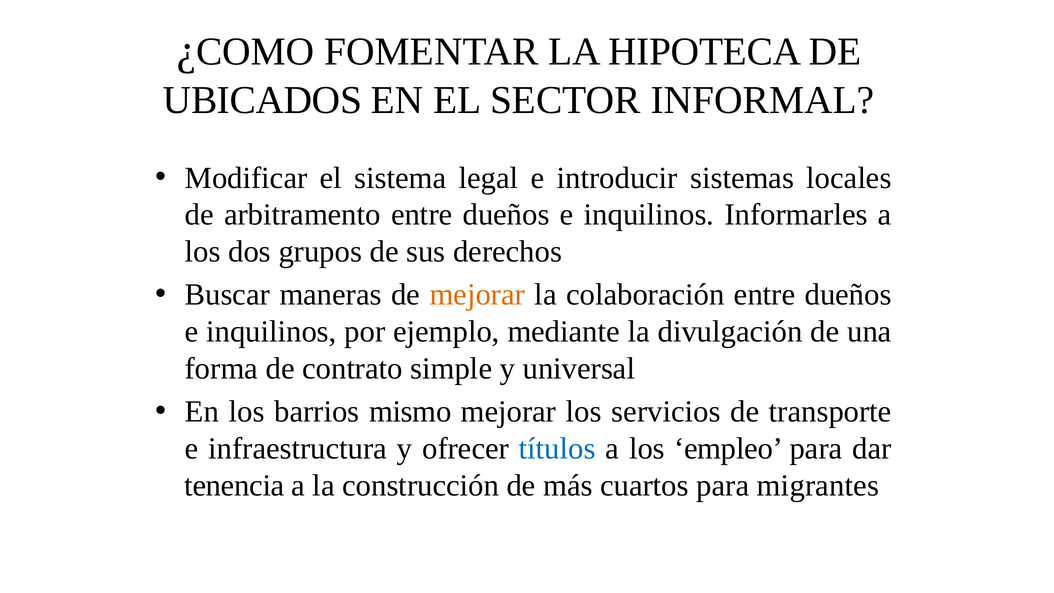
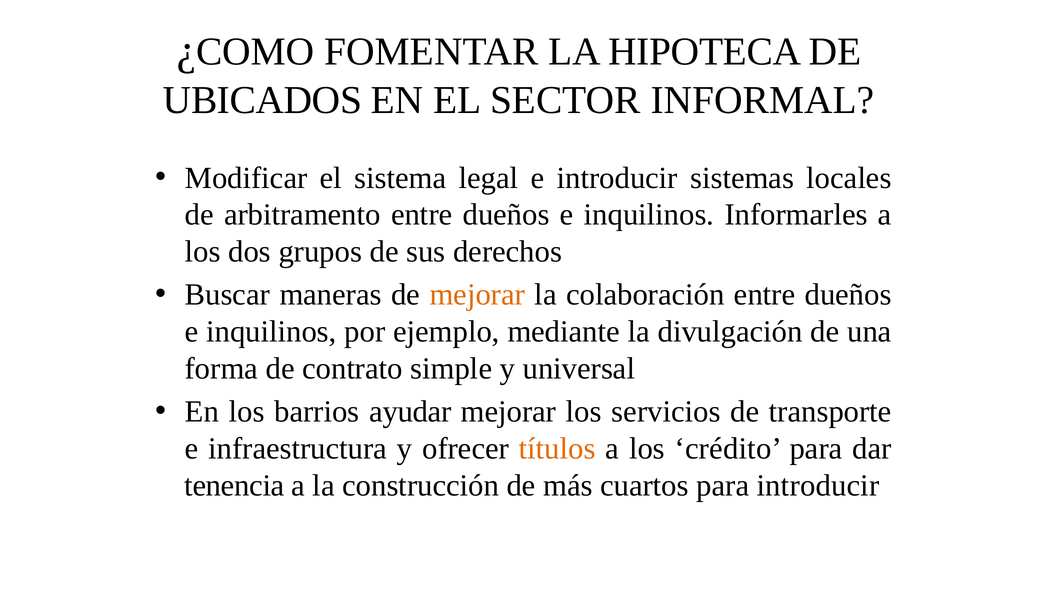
mismo: mismo -> ayudar
títulos colour: blue -> orange
empleo: empleo -> crédito
para migrantes: migrantes -> introducir
